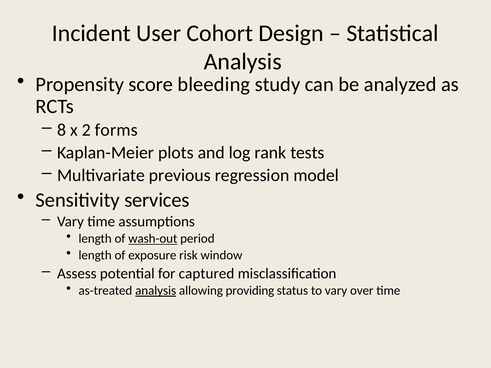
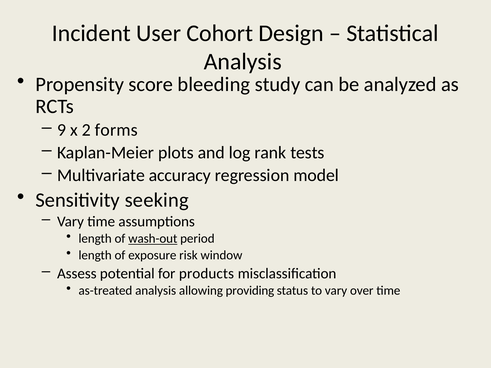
8: 8 -> 9
previous: previous -> accuracy
services: services -> seeking
captured: captured -> products
analysis at (156, 291) underline: present -> none
